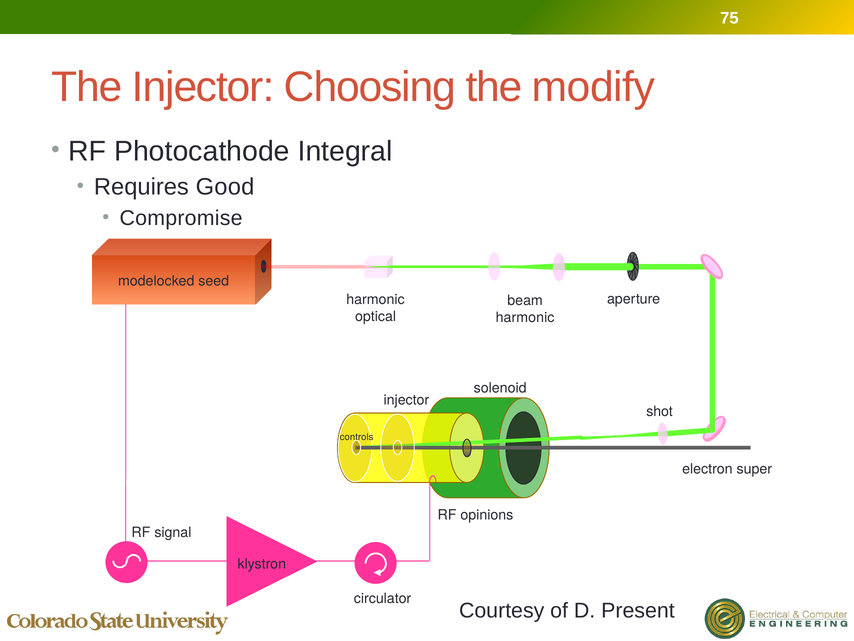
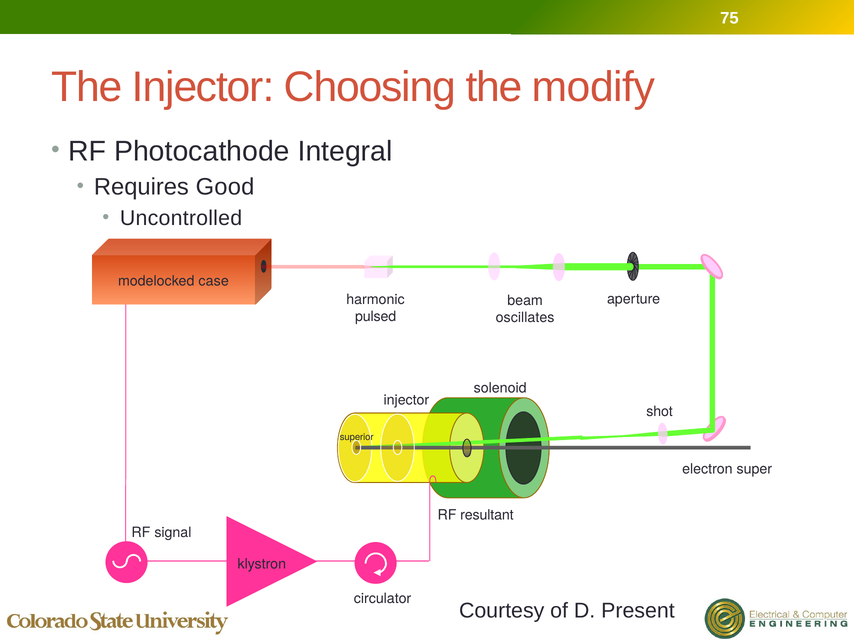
Compromise: Compromise -> Uncontrolled
seed: seed -> case
optical: optical -> pulsed
harmonic at (525, 317): harmonic -> oscillates
controls: controls -> superior
opinions: opinions -> resultant
